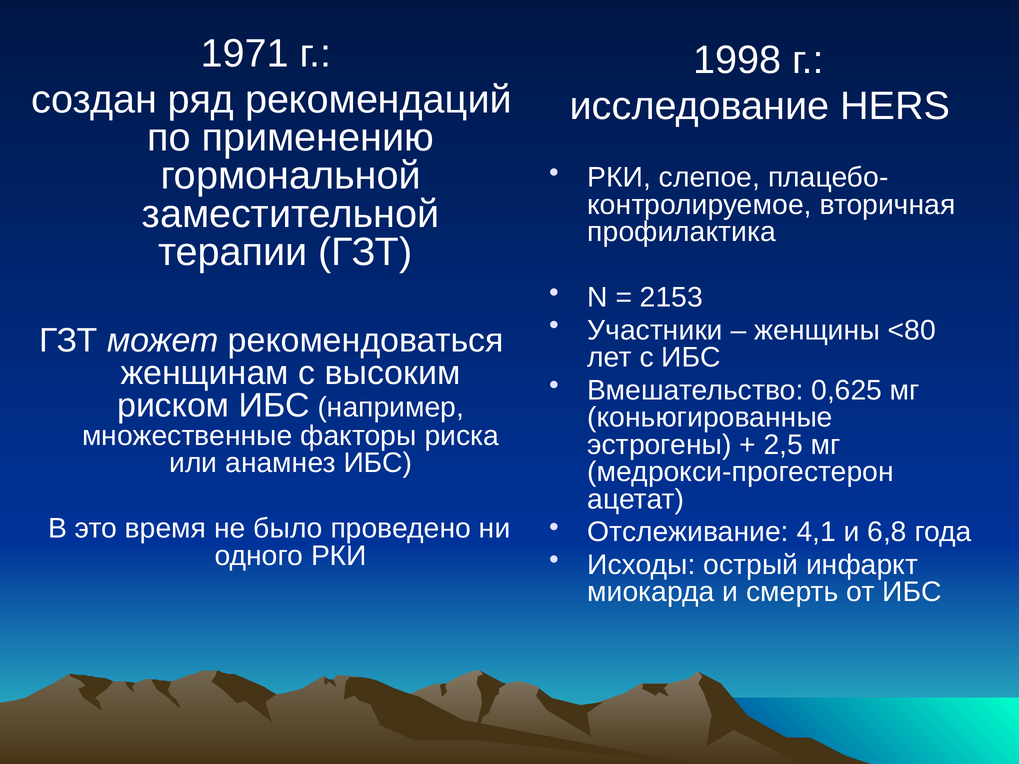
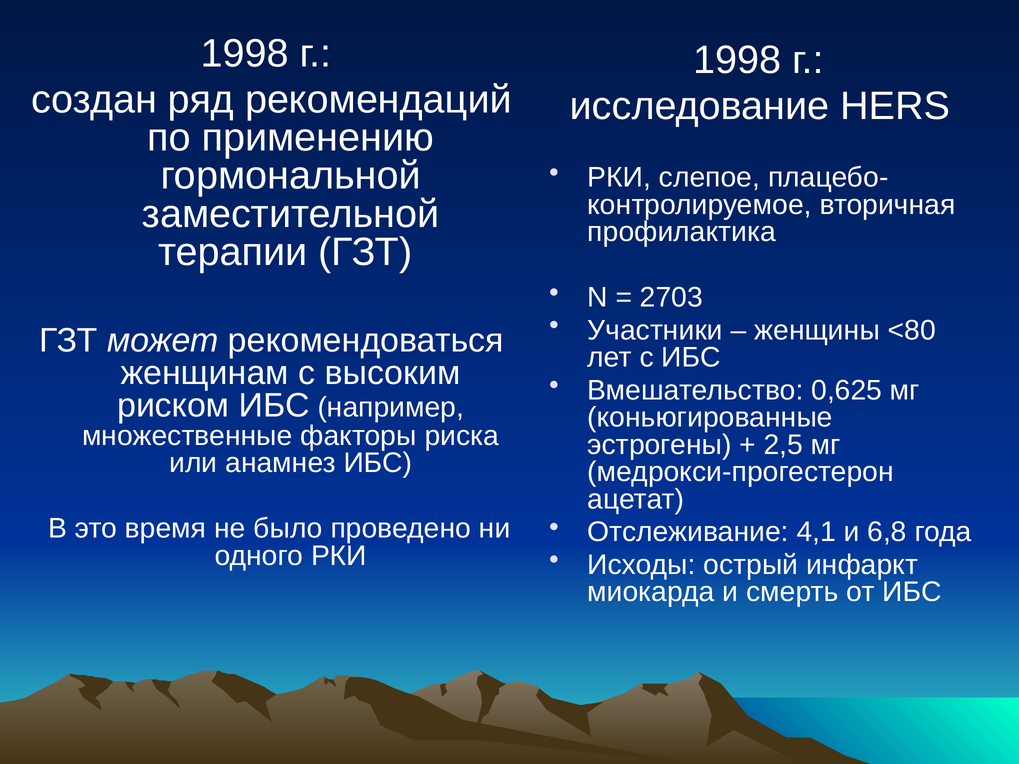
1971 at (245, 54): 1971 -> 1998
2153: 2153 -> 2703
